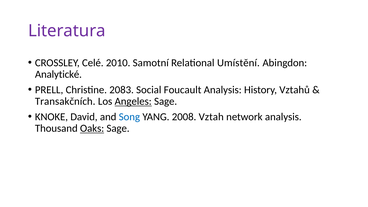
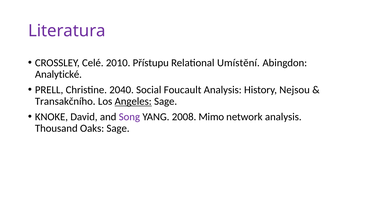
Samotní: Samotní -> Přístupu
2083: 2083 -> 2040
Vztahů: Vztahů -> Nejsou
Transakčních: Transakčních -> Transakčního
Song colour: blue -> purple
Vztah: Vztah -> Mimo
Oaks underline: present -> none
